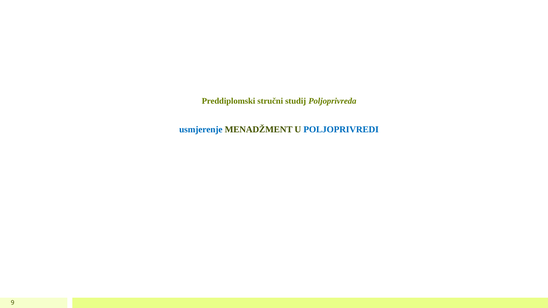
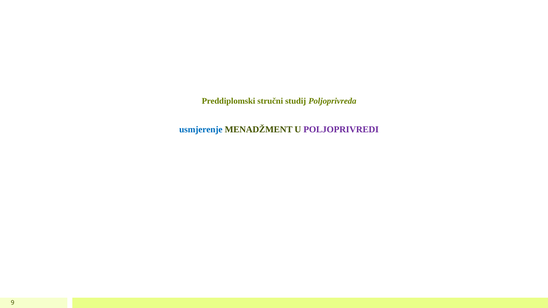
POLJOPRIVREDI colour: blue -> purple
